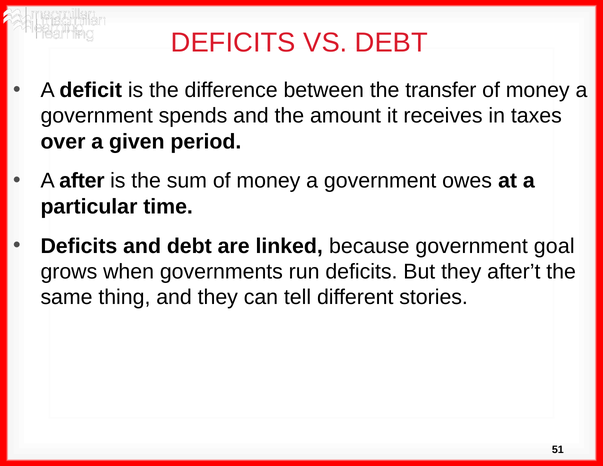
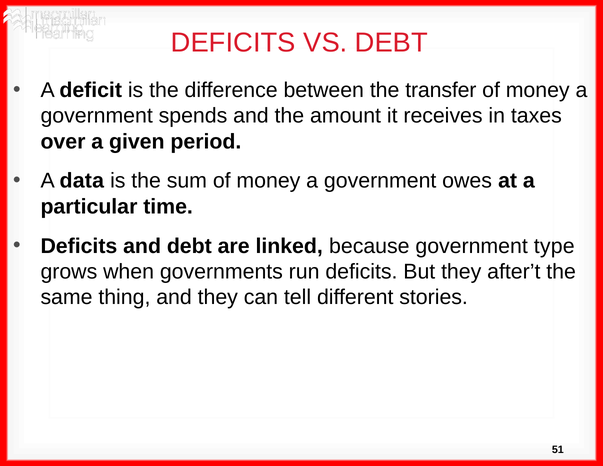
after: after -> data
goal: goal -> type
